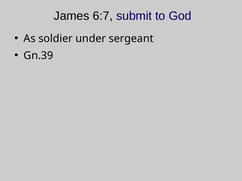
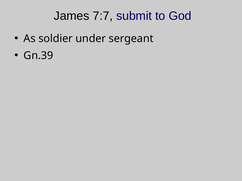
6:7: 6:7 -> 7:7
